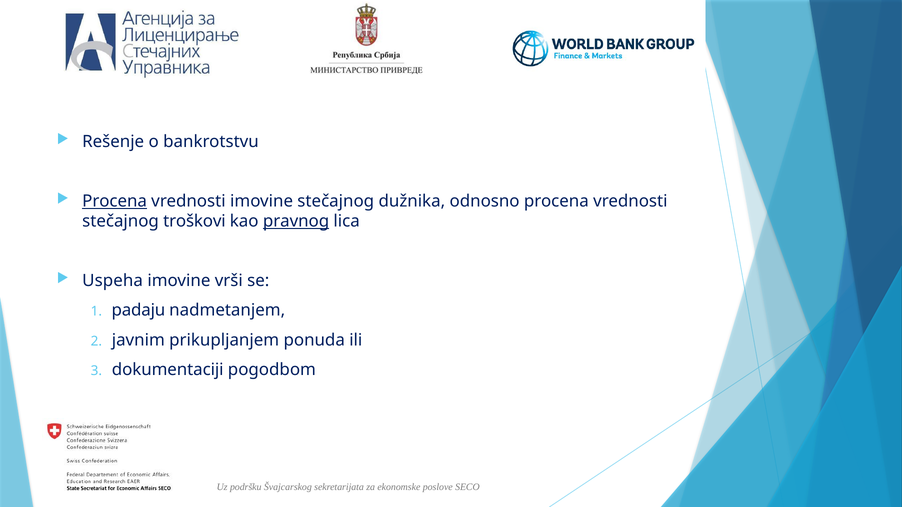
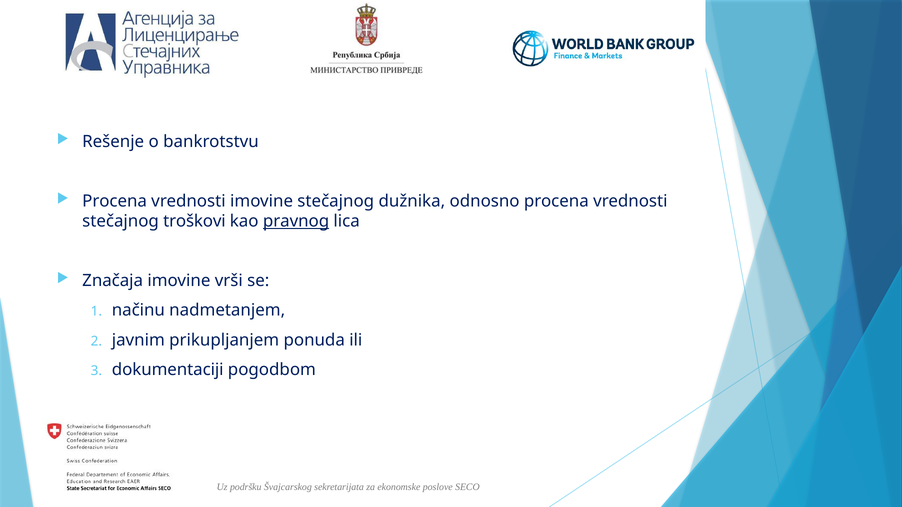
Procena at (115, 201) underline: present -> none
Uspeha: Uspeha -> Značaja
padaju: padaju -> načinu
